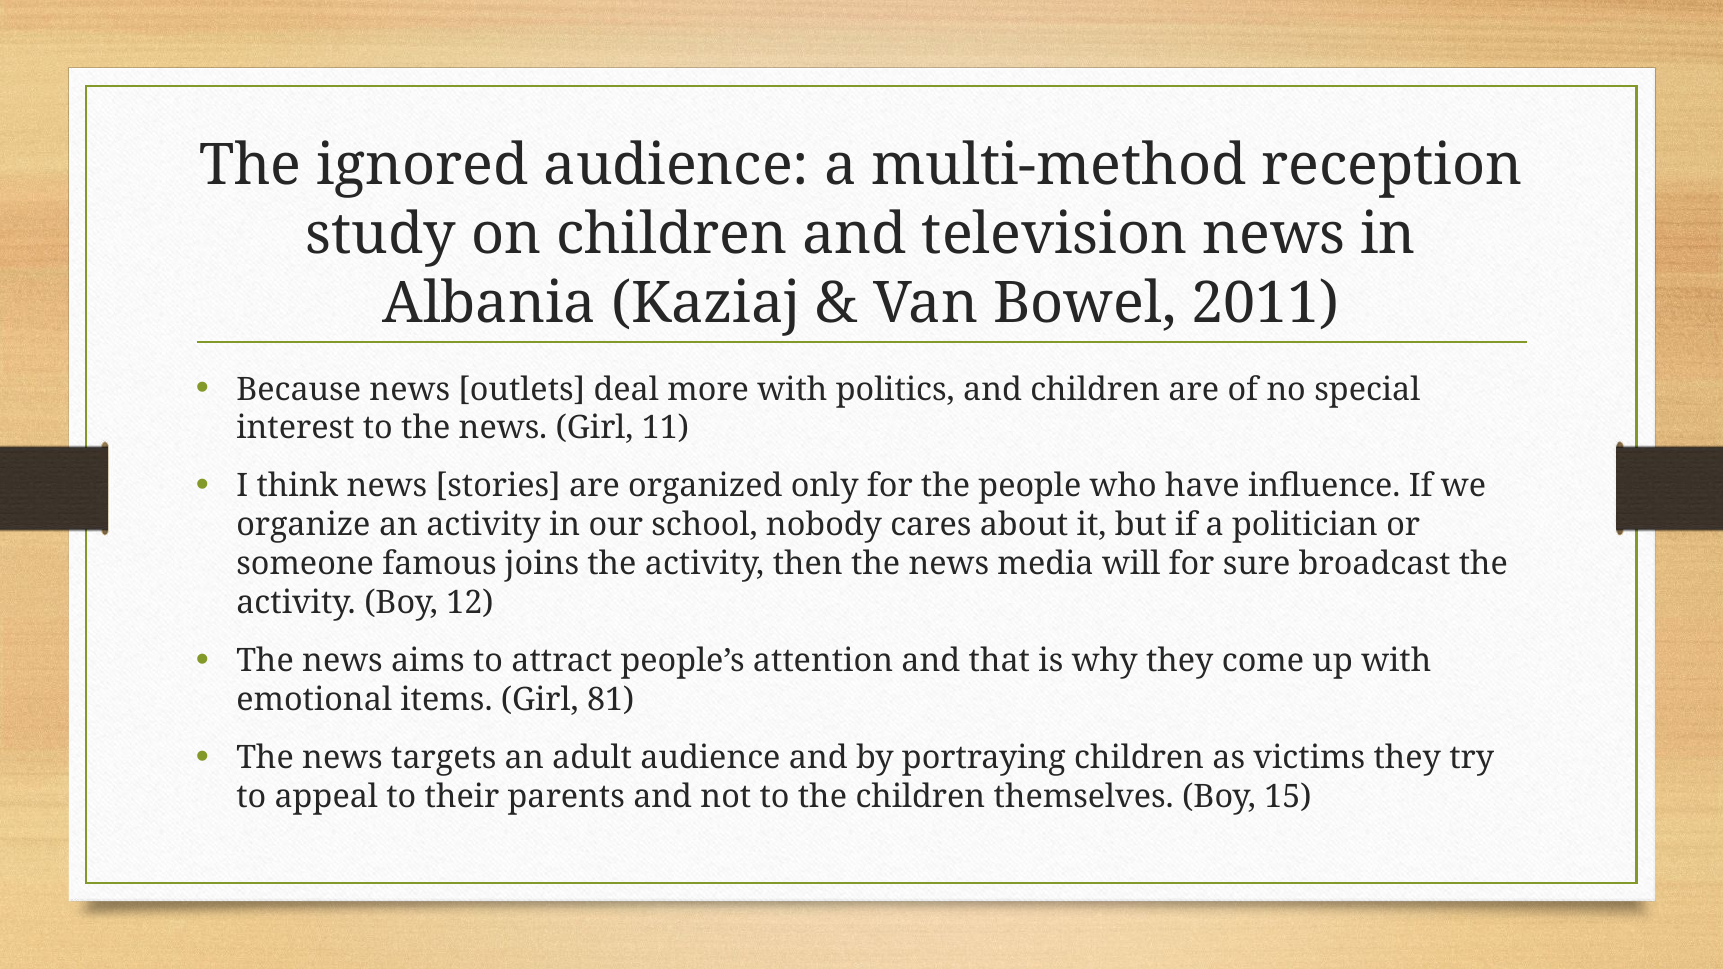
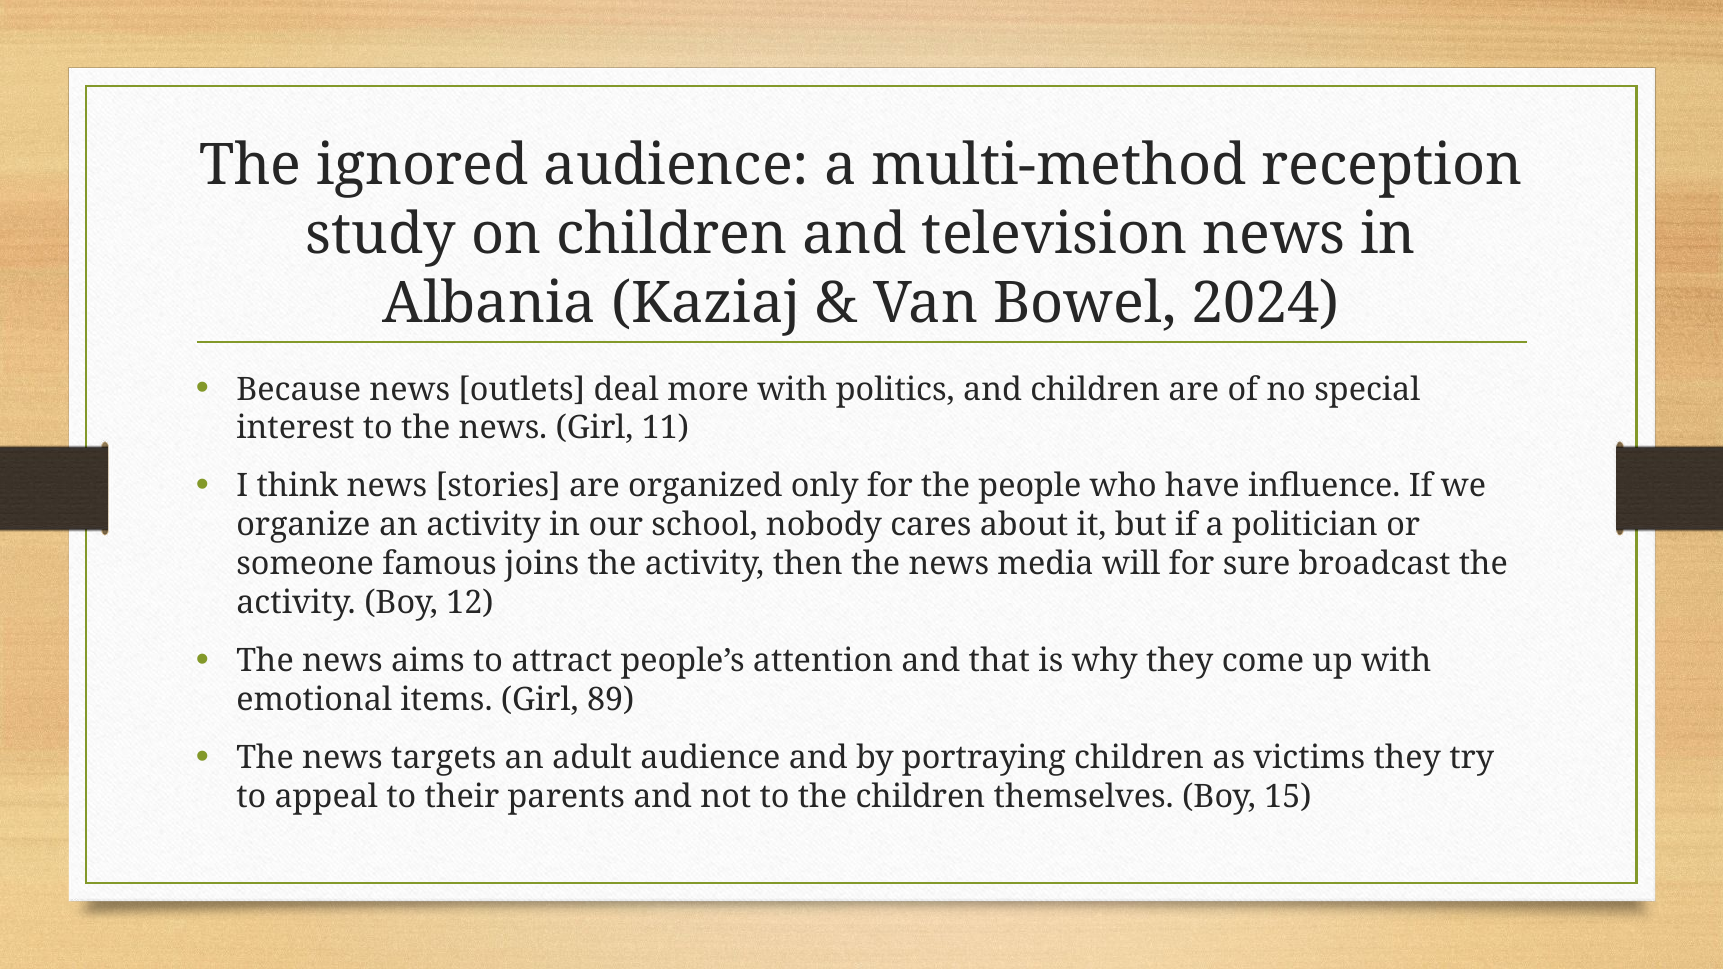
2011: 2011 -> 2024
81: 81 -> 89
